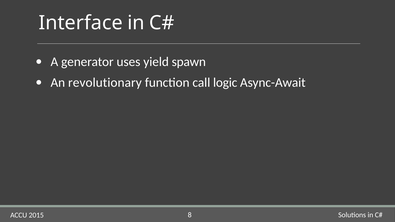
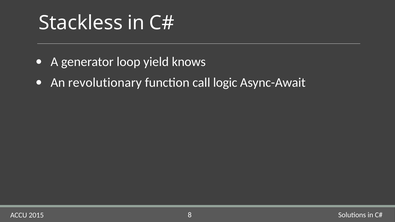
Interface: Interface -> Stackless
uses: uses -> loop
spawn: spawn -> knows
